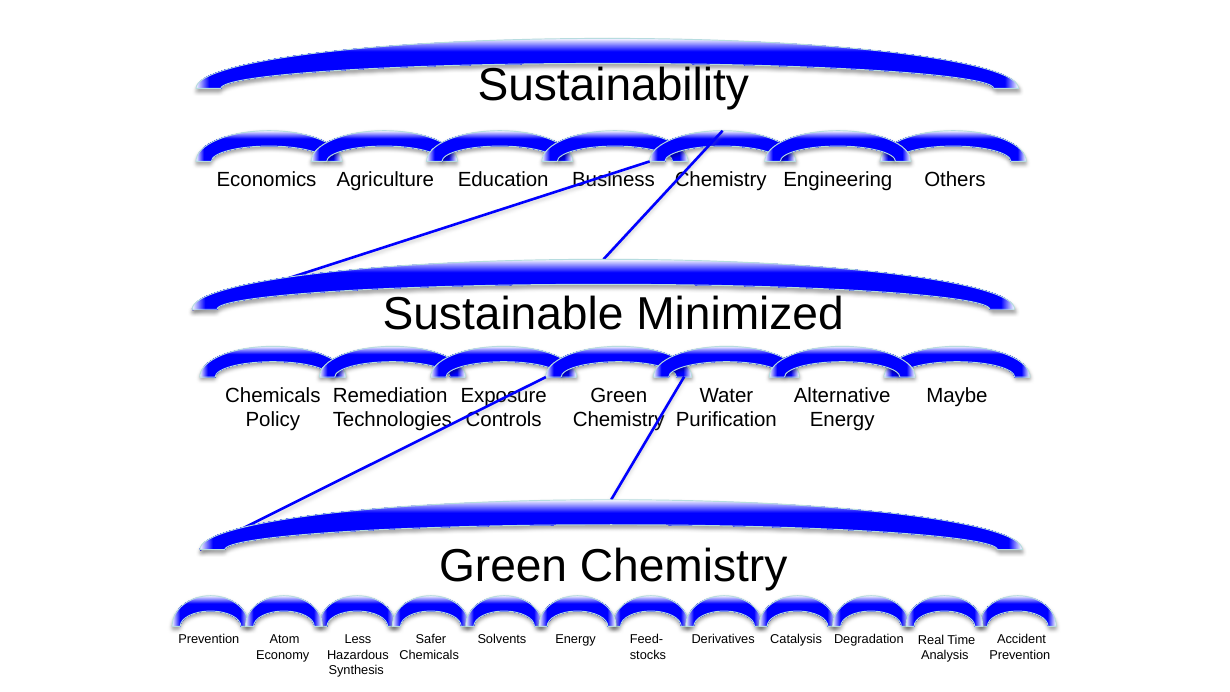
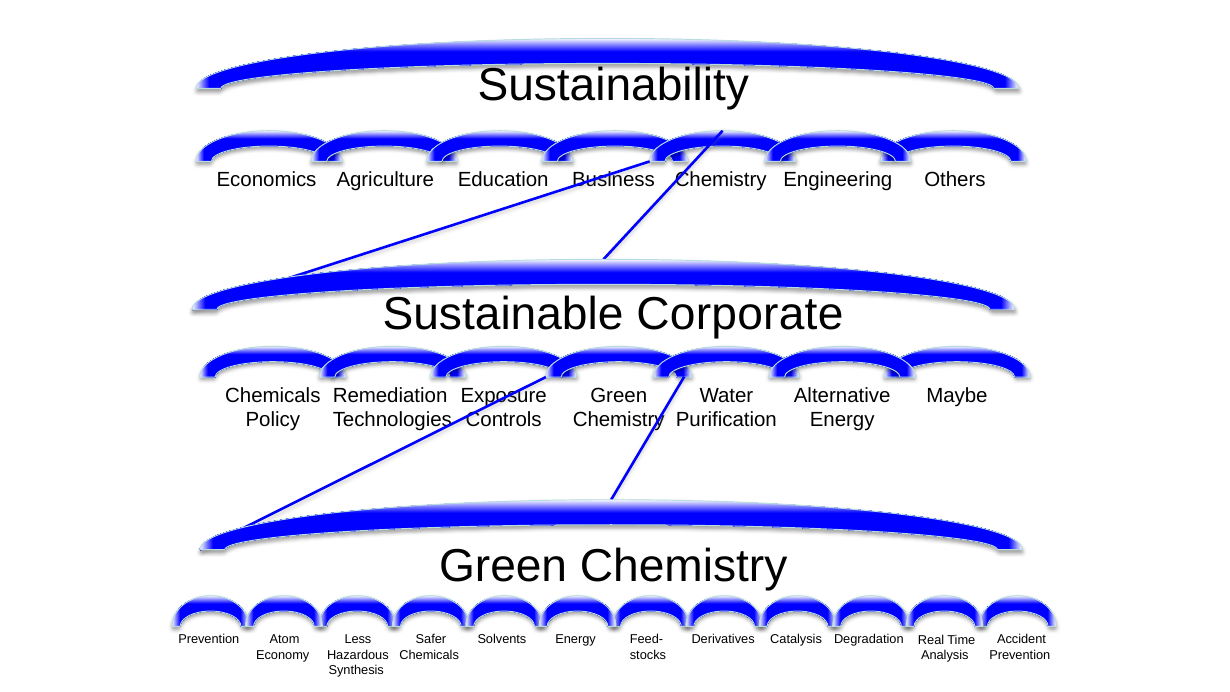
Minimized: Minimized -> Corporate
